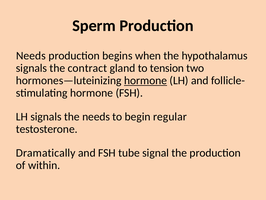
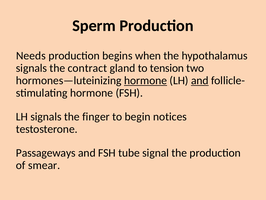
and at (200, 80) underline: none -> present
the needs: needs -> finger
regular: regular -> notices
Dramatically: Dramatically -> Passageways
within: within -> smear
